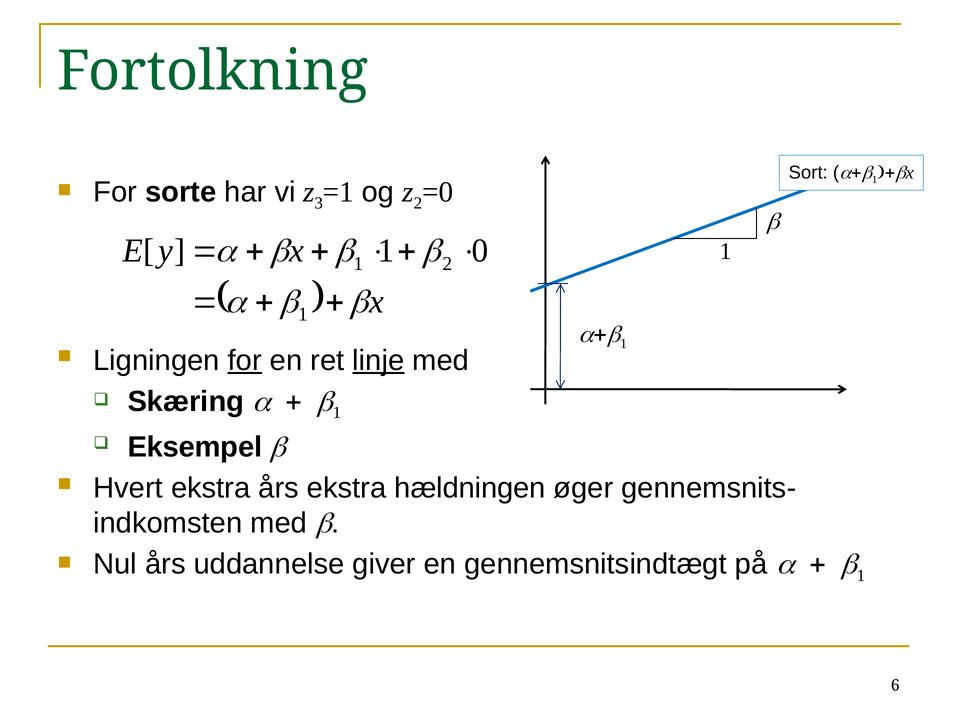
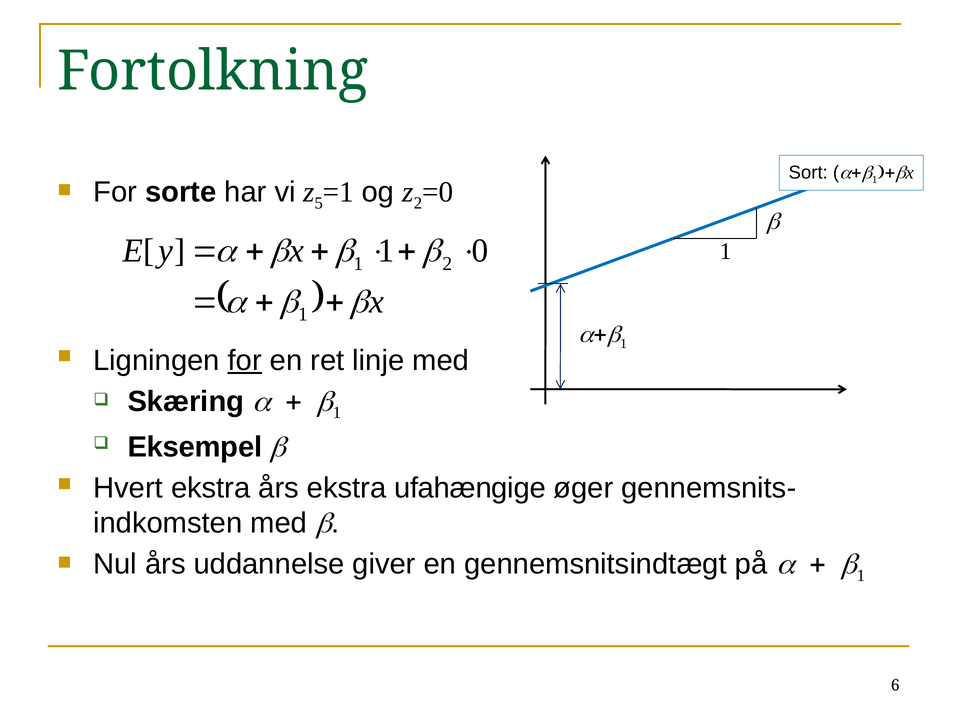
3: 3 -> 5
linje underline: present -> none
hældningen: hældningen -> ufahængige
